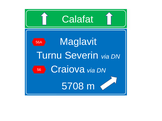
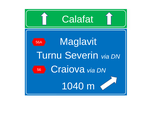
5708: 5708 -> 1040
